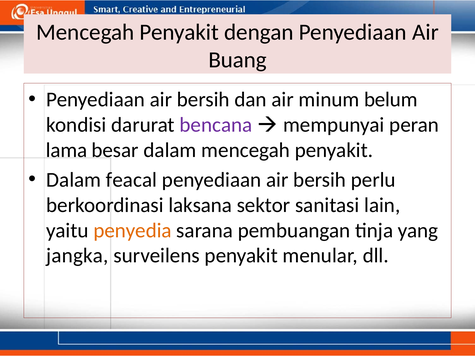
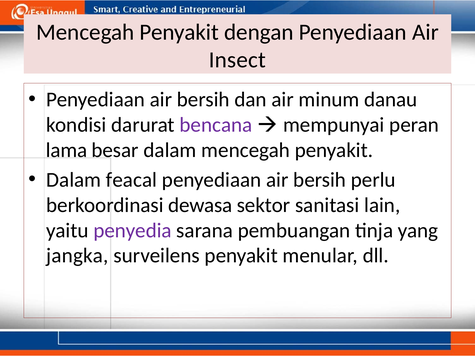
Buang: Buang -> Insect
belum: belum -> danau
laksana: laksana -> dewasa
penyedia colour: orange -> purple
